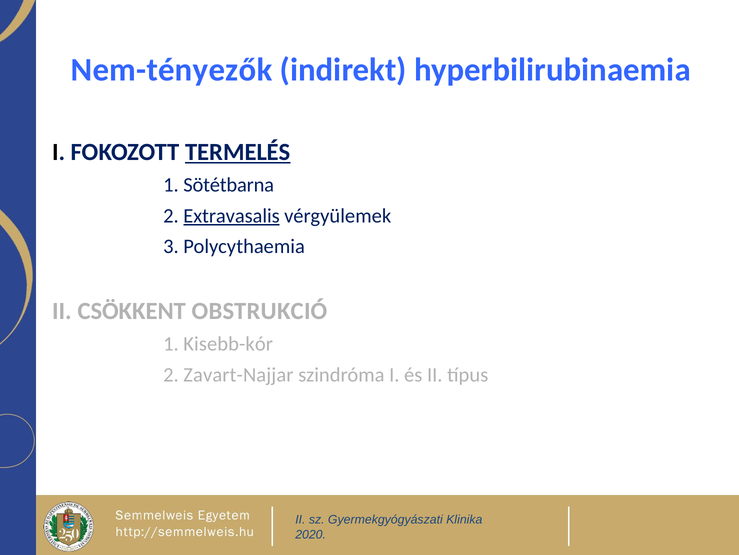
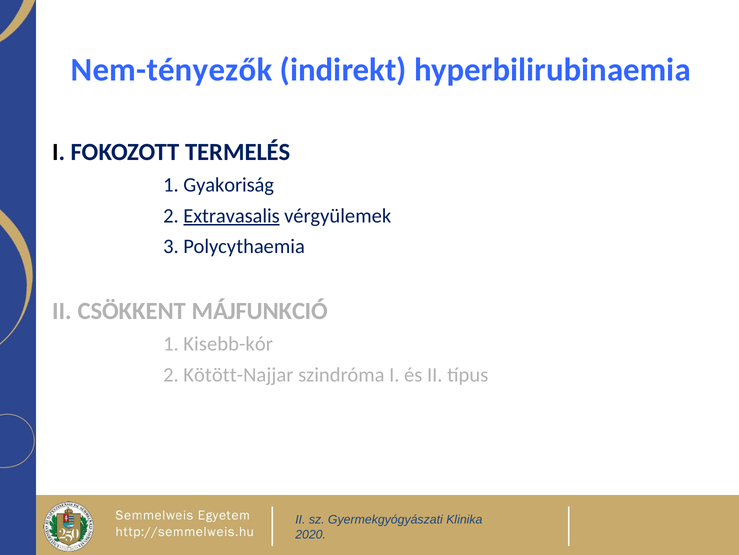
TERMELÉS underline: present -> none
Sötétbarna: Sötétbarna -> Gyakoriság
OBSTRUKCIÓ: OBSTRUKCIÓ -> MÁJFUNKCIÓ
Zavart-Najjar: Zavart-Najjar -> Kötött-Najjar
